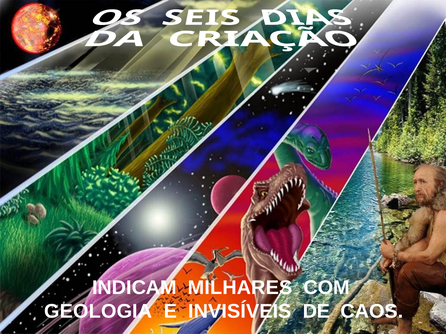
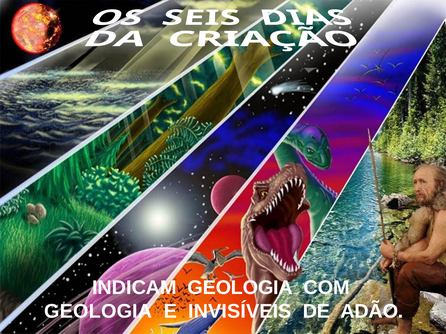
INDICAM MILHARES: MILHARES -> GEOLOGIA
CAOS: CAOS -> ADÃO
